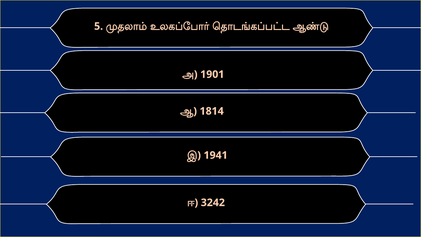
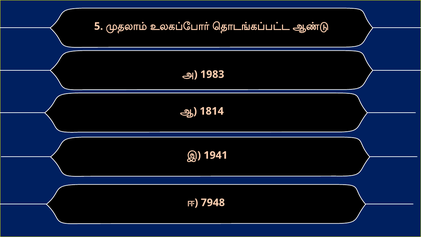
1901: 1901 -> 1983
3242: 3242 -> 7948
